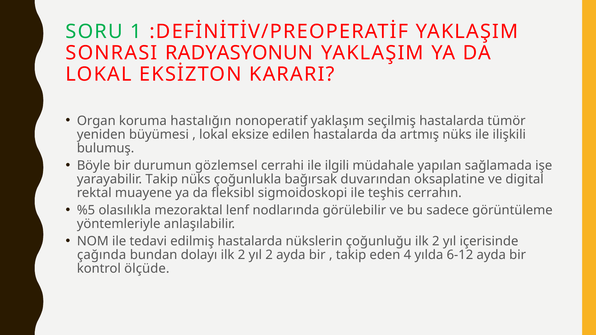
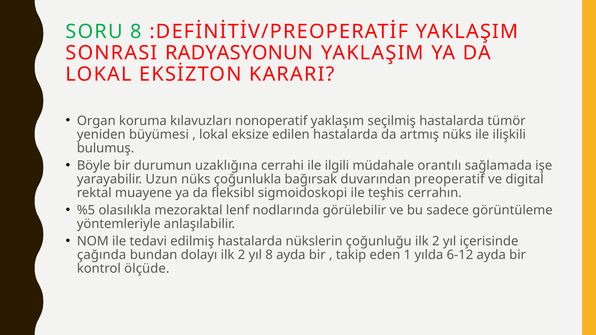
SORU 1: 1 -> 8
hastalığın: hastalığın -> kılavuzları
gözlemsel: gözlemsel -> uzaklığına
yapılan: yapılan -> orantılı
yarayabilir Takip: Takip -> Uzun
oksaplatine: oksaplatine -> preoperatif
yıl 2: 2 -> 8
4: 4 -> 1
